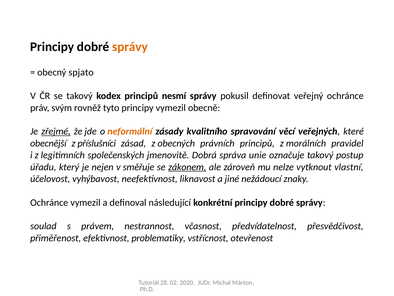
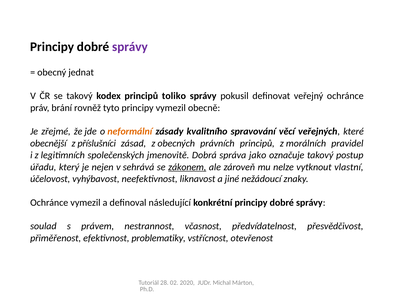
správy at (130, 47) colour: orange -> purple
spjato: spjato -> jednat
nesmí: nesmí -> toliko
svým: svým -> brání
zřejmé underline: present -> none
unie: unie -> jako
směřuje: směřuje -> sehrává
